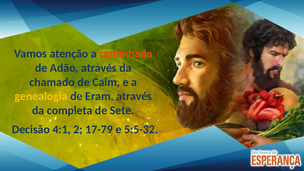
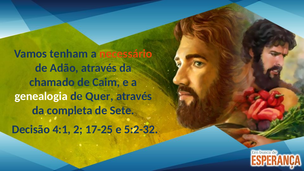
atenção: atenção -> tenham
caminhada: caminhada -> necessário
genealogia colour: yellow -> white
Eram: Eram -> Quer
17-79: 17-79 -> 17-25
5:5-32: 5:5-32 -> 5:2-32
